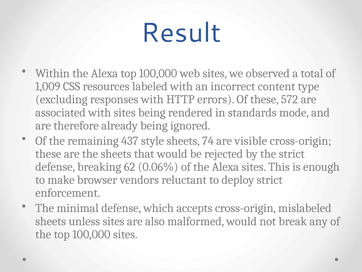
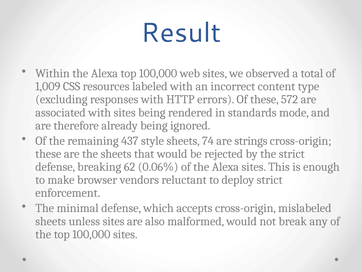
visible: visible -> strings
